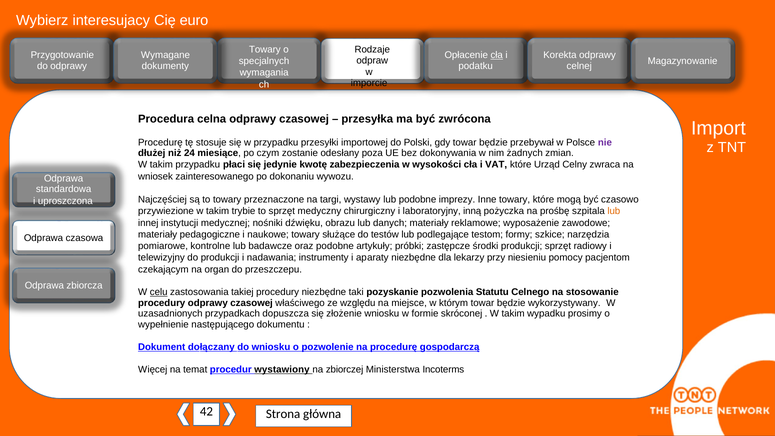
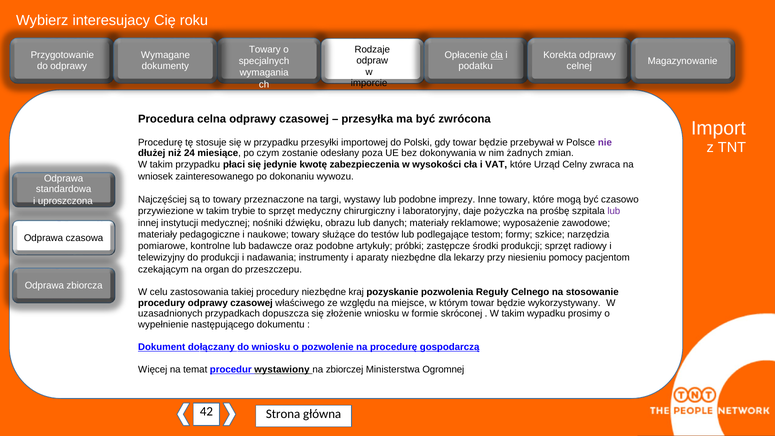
euro: euro -> roku
inną: inną -> daje
lub at (614, 211) colour: orange -> purple
celu underline: present -> none
taki: taki -> kraj
Statutu: Statutu -> Reguły
Incoterms: Incoterms -> Ogromnej
